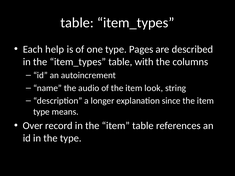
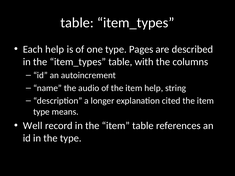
item look: look -> help
since: since -> cited
Over: Over -> Well
